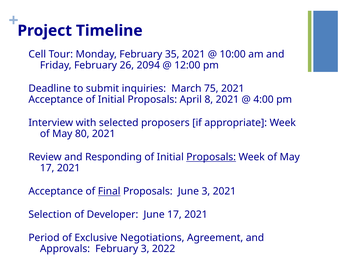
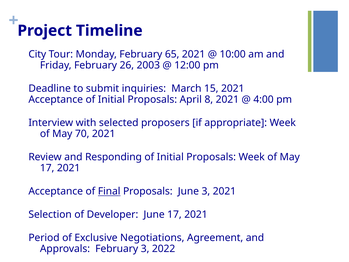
Cell: Cell -> City
35: 35 -> 65
2094: 2094 -> 2003
75: 75 -> 15
80: 80 -> 70
Proposals at (211, 157) underline: present -> none
